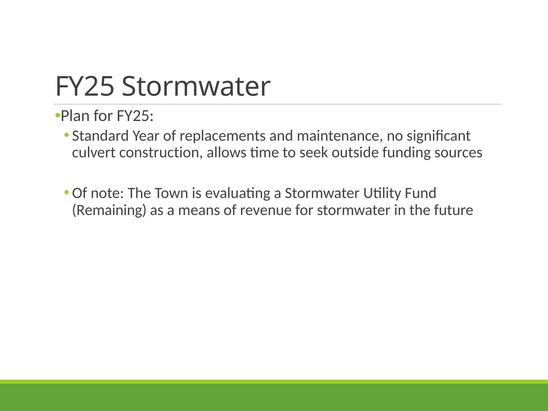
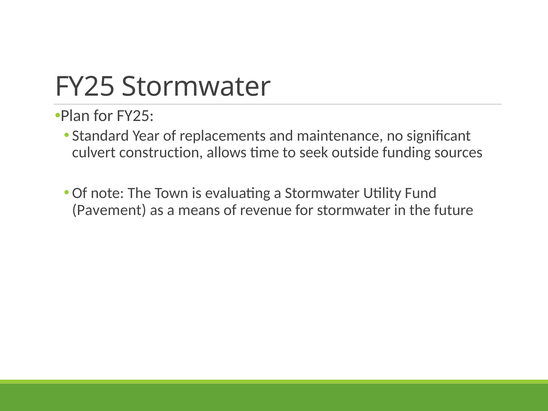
Remaining: Remaining -> Pavement
